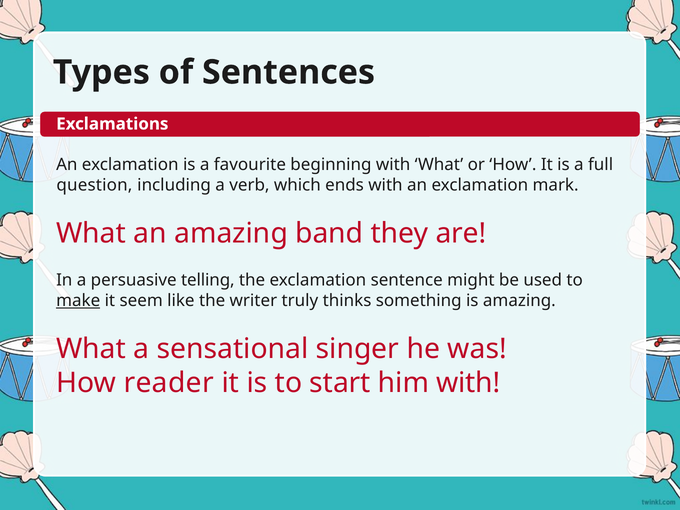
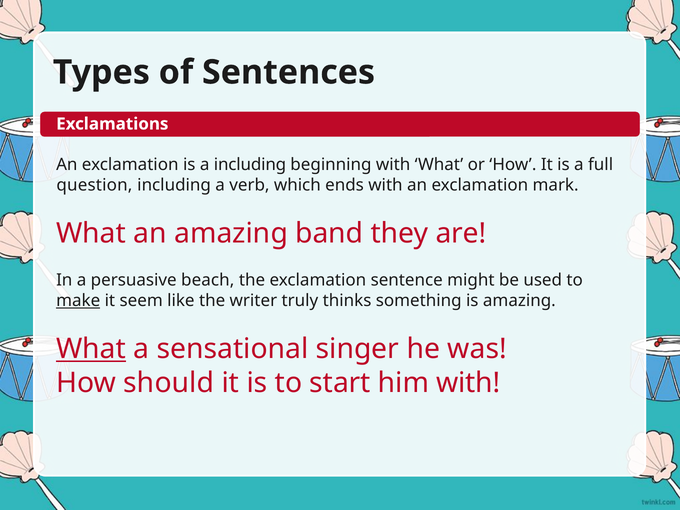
a favourite: favourite -> including
telling: telling -> beach
What at (91, 349) underline: none -> present
reader: reader -> should
